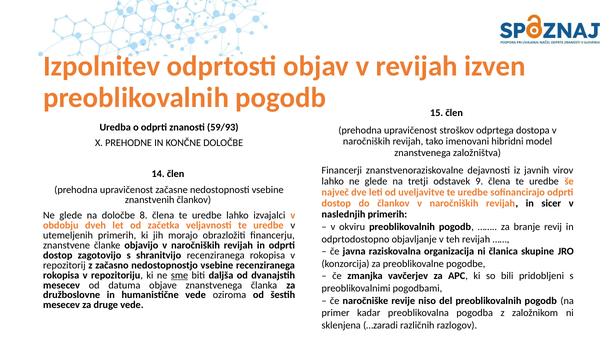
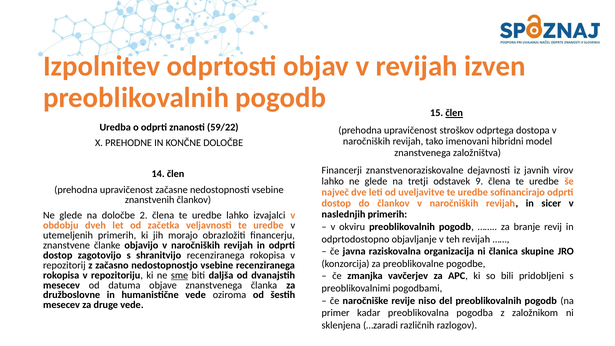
člen at (454, 113) underline: none -> present
59/93: 59/93 -> 59/22
8: 8 -> 2
